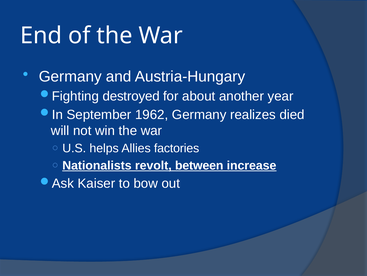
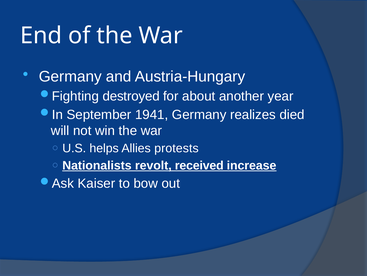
1962: 1962 -> 1941
factories: factories -> protests
between: between -> received
